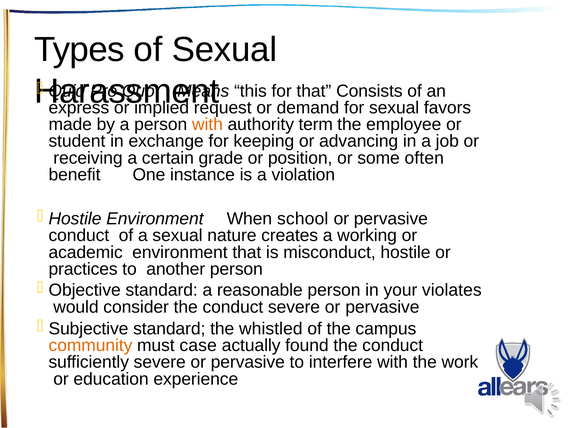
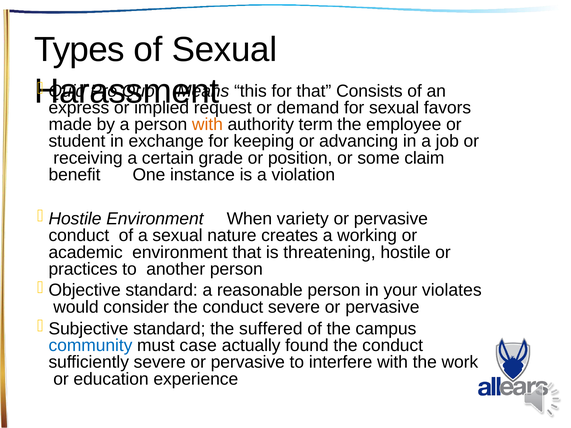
often: often -> claim
school: school -> variety
misconduct: misconduct -> threatening
whistled: whistled -> suffered
community colour: orange -> blue
